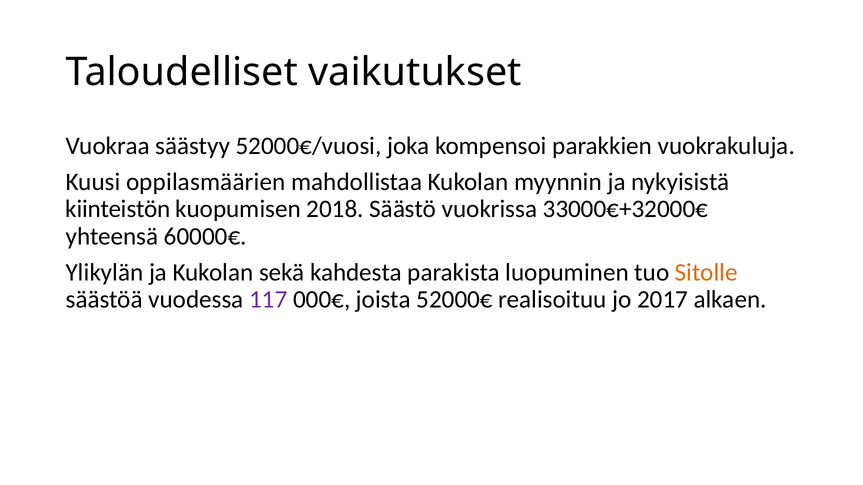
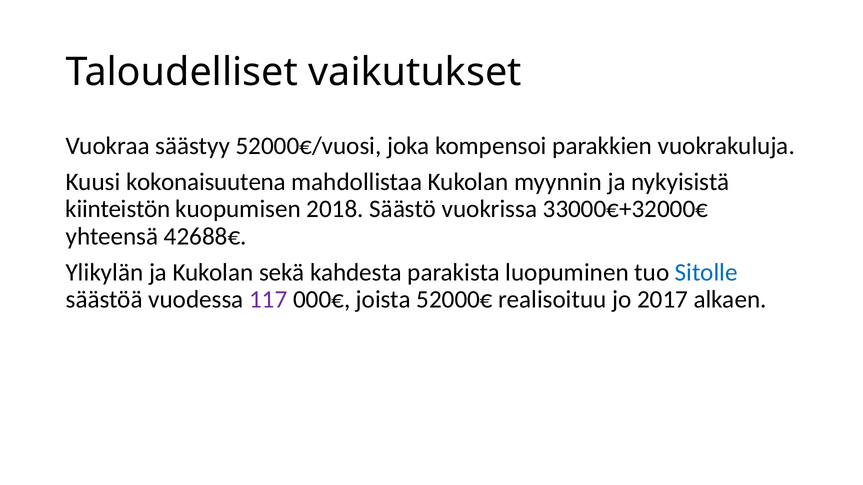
oppilasmäärien: oppilasmäärien -> kokonaisuutena
60000€: 60000€ -> 42688€
Sitolle colour: orange -> blue
